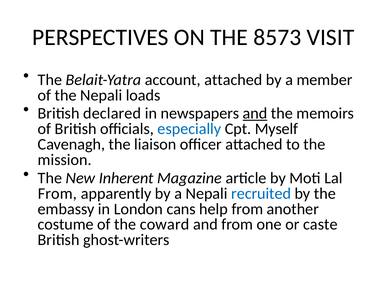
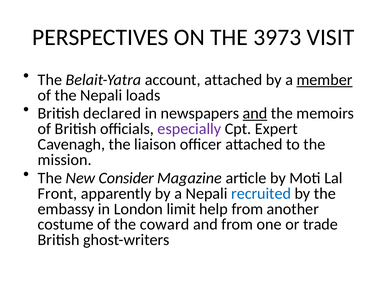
8573: 8573 -> 3973
member underline: none -> present
especially colour: blue -> purple
Myself: Myself -> Expert
Inherent: Inherent -> Consider
From at (57, 194): From -> Front
cans: cans -> limit
caste: caste -> trade
